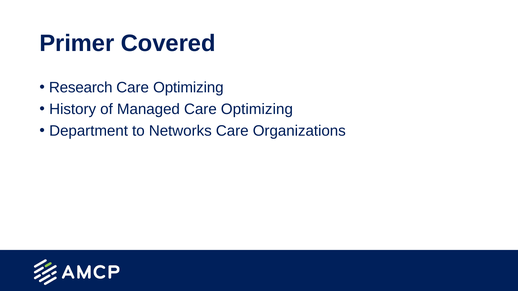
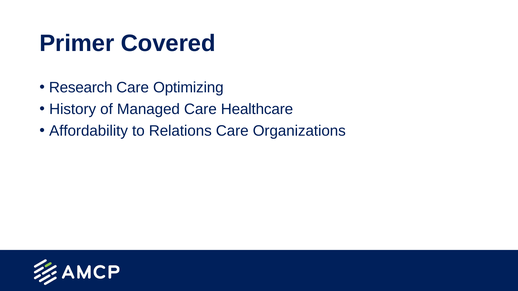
Managed Care Optimizing: Optimizing -> Healthcare
Department: Department -> Affordability
Networks: Networks -> Relations
